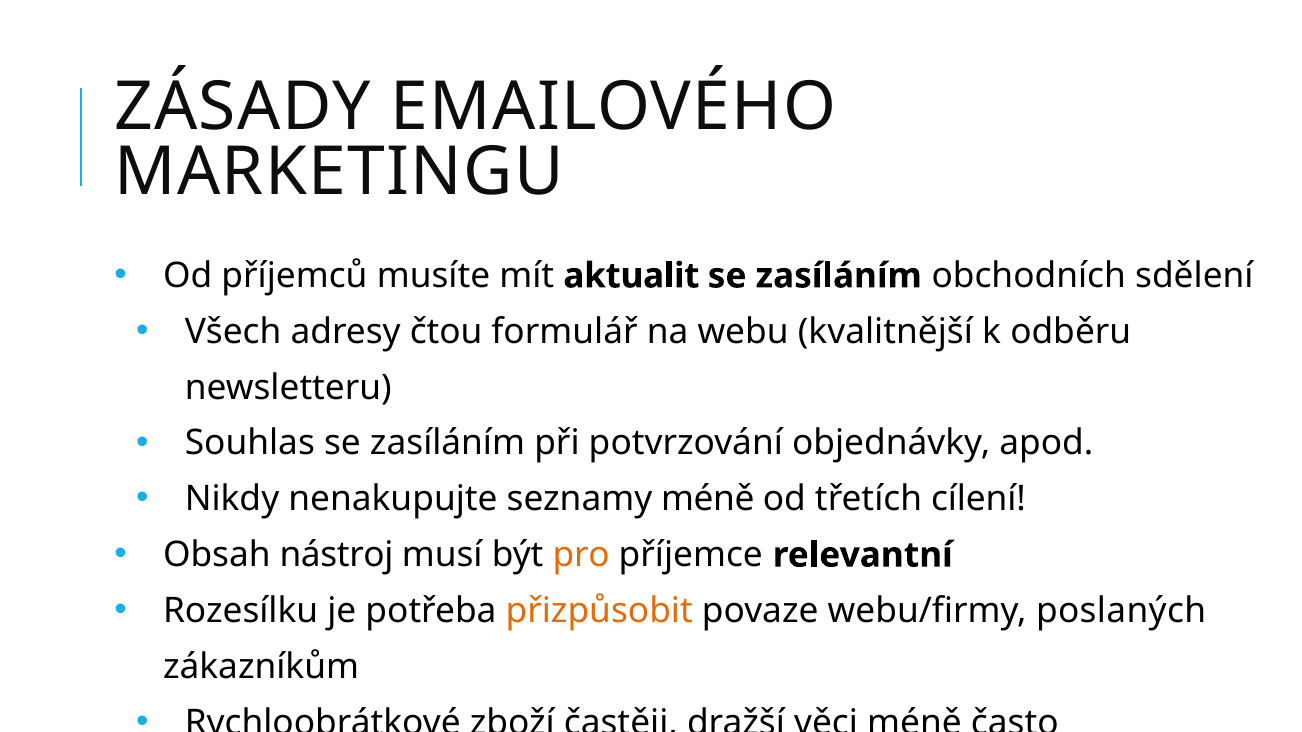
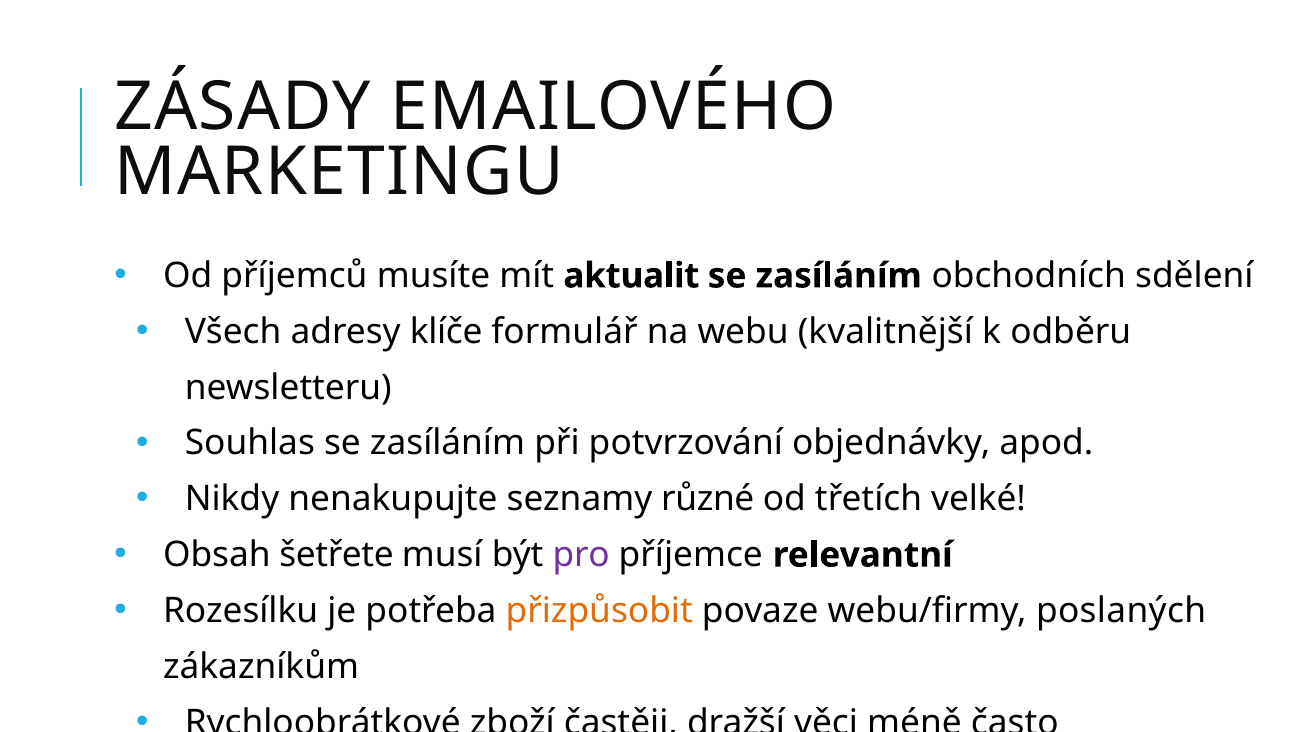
čtou: čtou -> klíče
seznamy méně: méně -> různé
cílení: cílení -> velké
nástroj: nástroj -> šetřete
pro colour: orange -> purple
